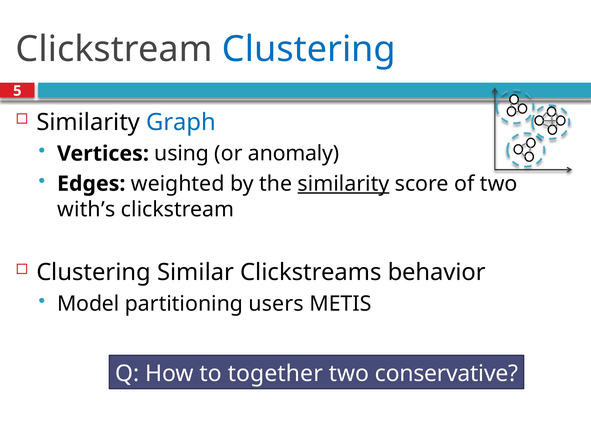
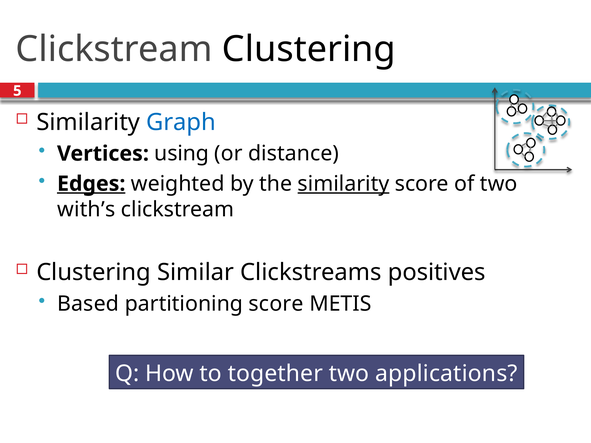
Clustering at (309, 49) colour: blue -> black
anomaly: anomaly -> distance
Edges underline: none -> present
behavior: behavior -> positives
Model: Model -> Based
partitioning users: users -> score
conservative: conservative -> applications
